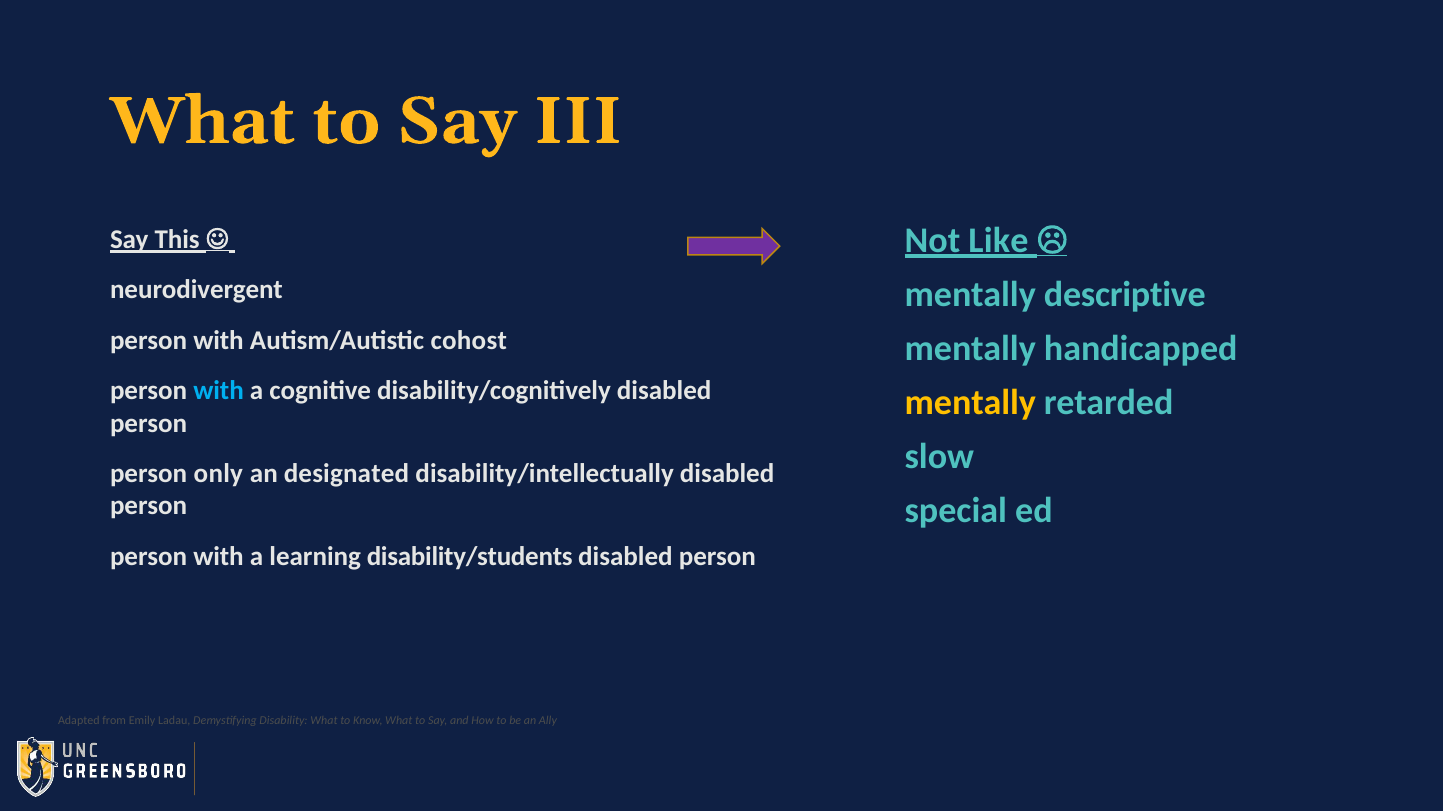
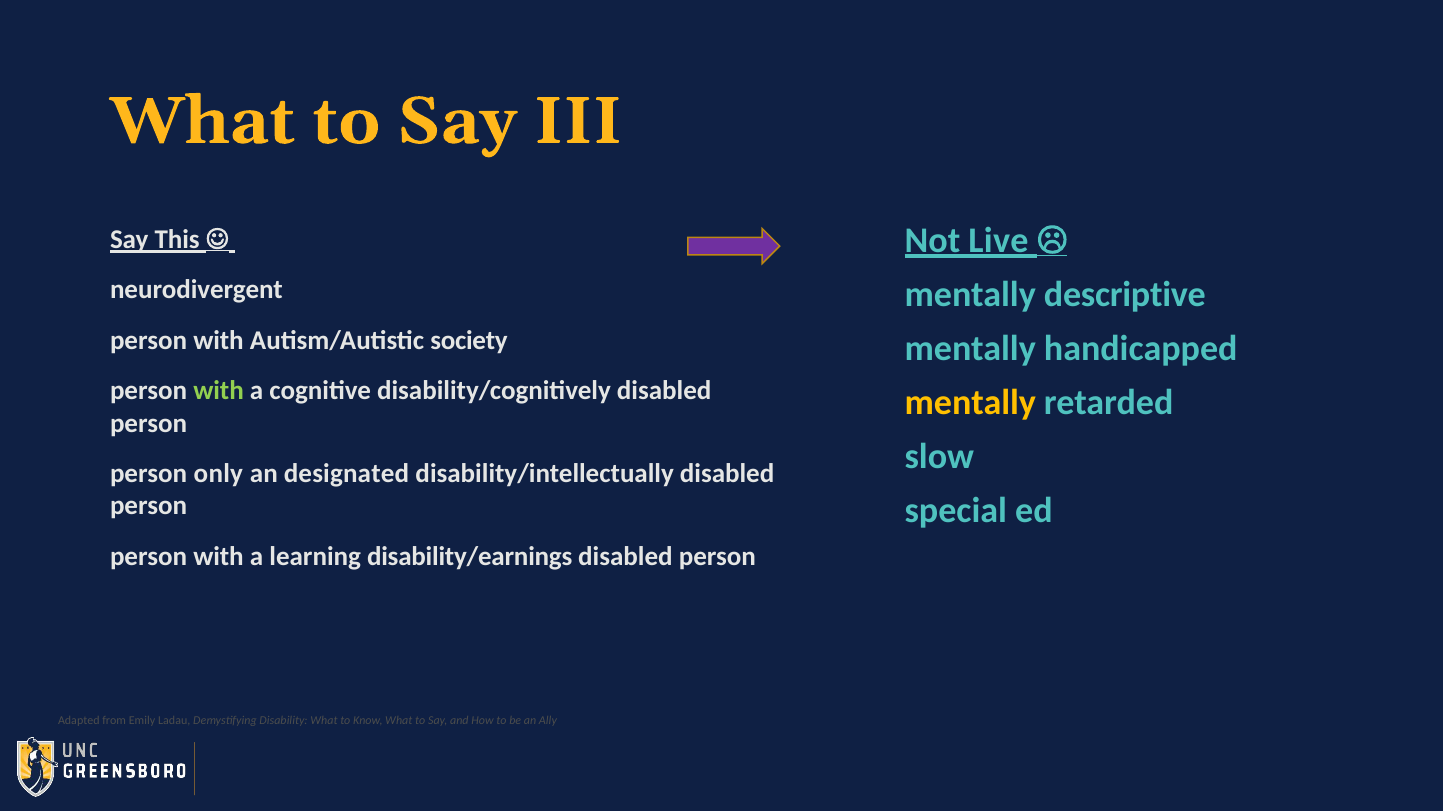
Like: Like -> Live
cohost: cohost -> society
with at (219, 391) colour: light blue -> light green
disability/students: disability/students -> disability/earnings
